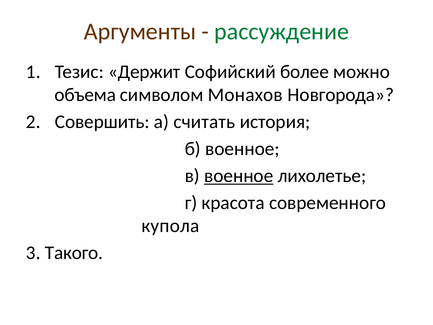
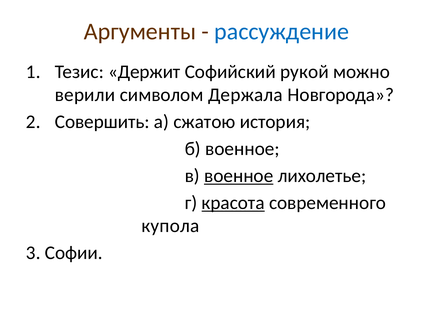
рассуждение colour: green -> blue
более: более -> рукой
объема: объема -> верили
Монахов: Монахов -> Держала
считать: считать -> сжатою
красота underline: none -> present
Такого: Такого -> Софии
